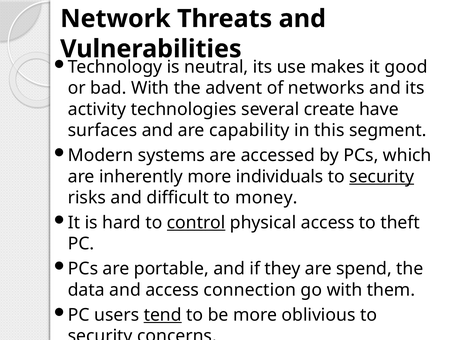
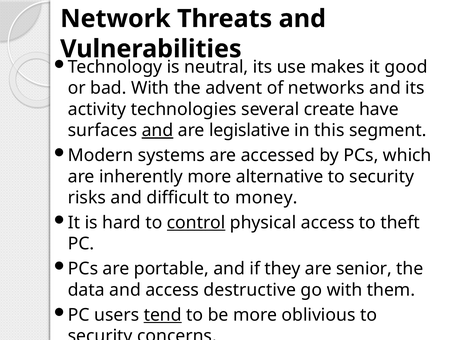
and at (157, 130) underline: none -> present
capability: capability -> legislative
individuals: individuals -> alternative
security at (382, 176) underline: present -> none
spend: spend -> senior
connection: connection -> destructive
